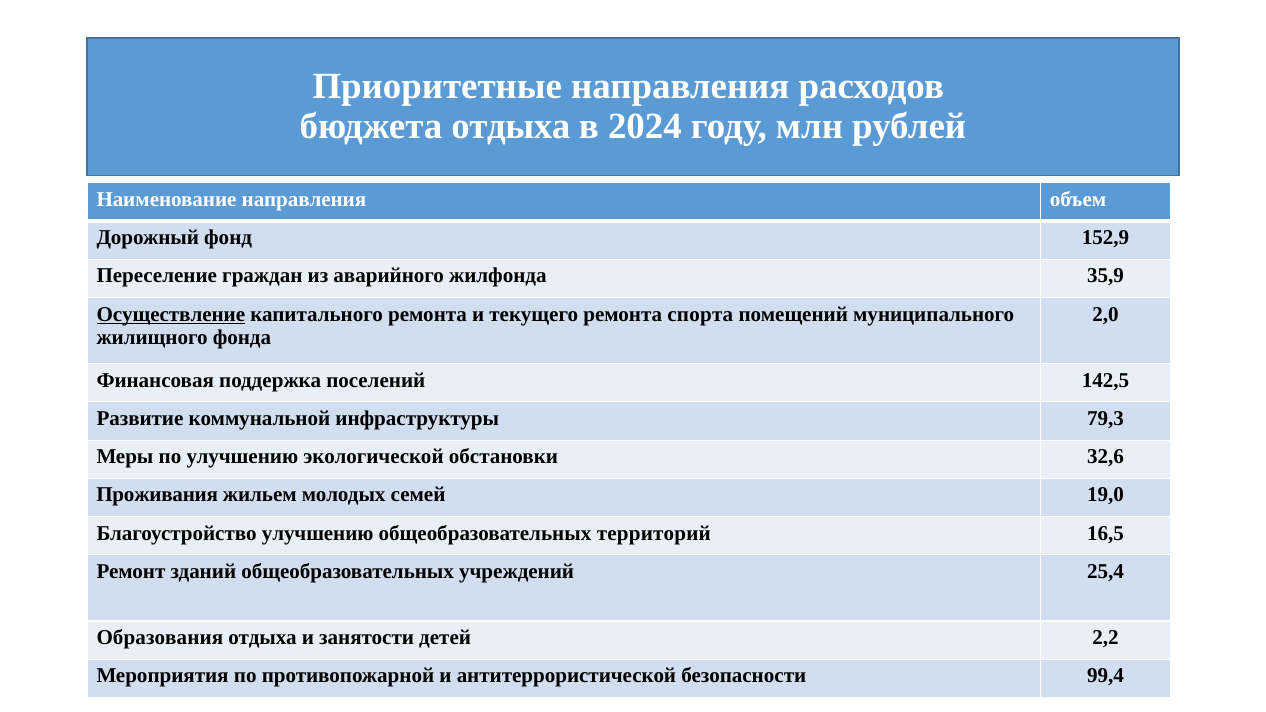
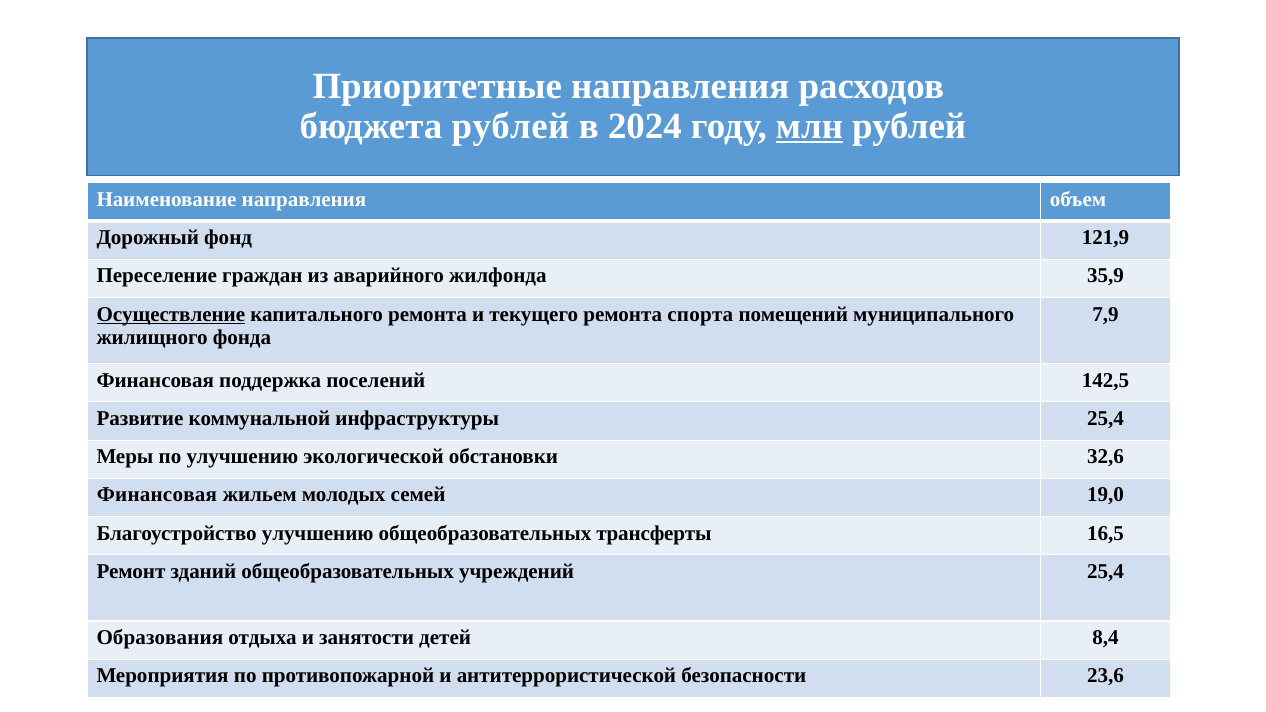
бюджета отдыха: отдыха -> рублей
млн underline: none -> present
152,9: 152,9 -> 121,9
2,0: 2,0 -> 7,9
инфраструктуры 79,3: 79,3 -> 25,4
Проживания at (157, 495): Проживания -> Финансовая
территорий: территорий -> трансферты
2,2: 2,2 -> 8,4
99,4: 99,4 -> 23,6
